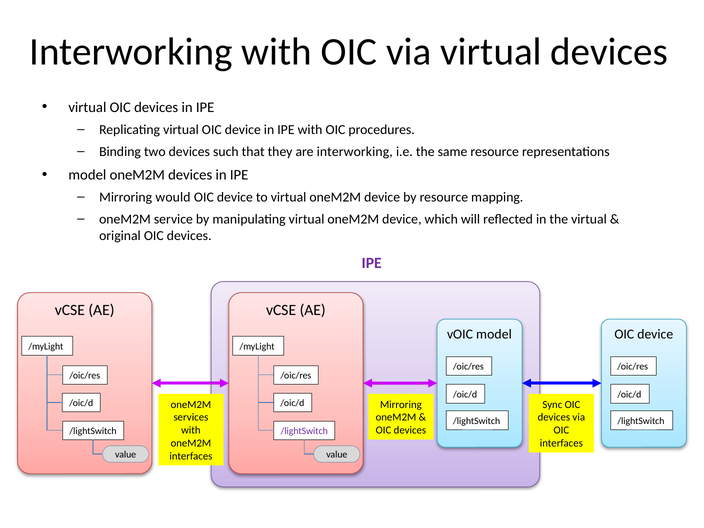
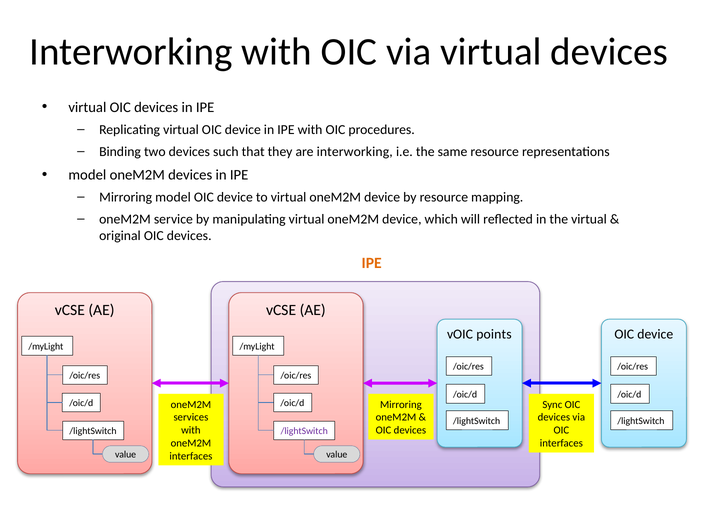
Mirroring would: would -> model
IPE at (372, 263) colour: purple -> orange
vOIC model: model -> points
